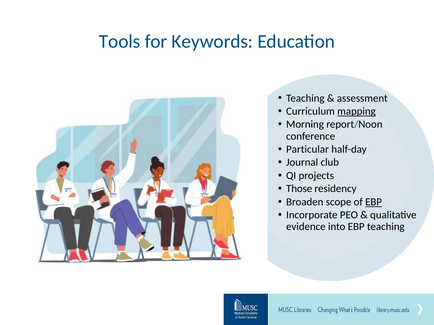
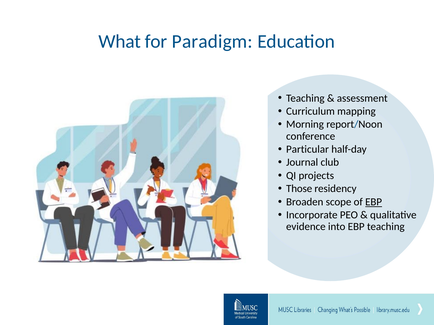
Tools: Tools -> What
Keywords: Keywords -> Paradigm
mapping underline: present -> none
